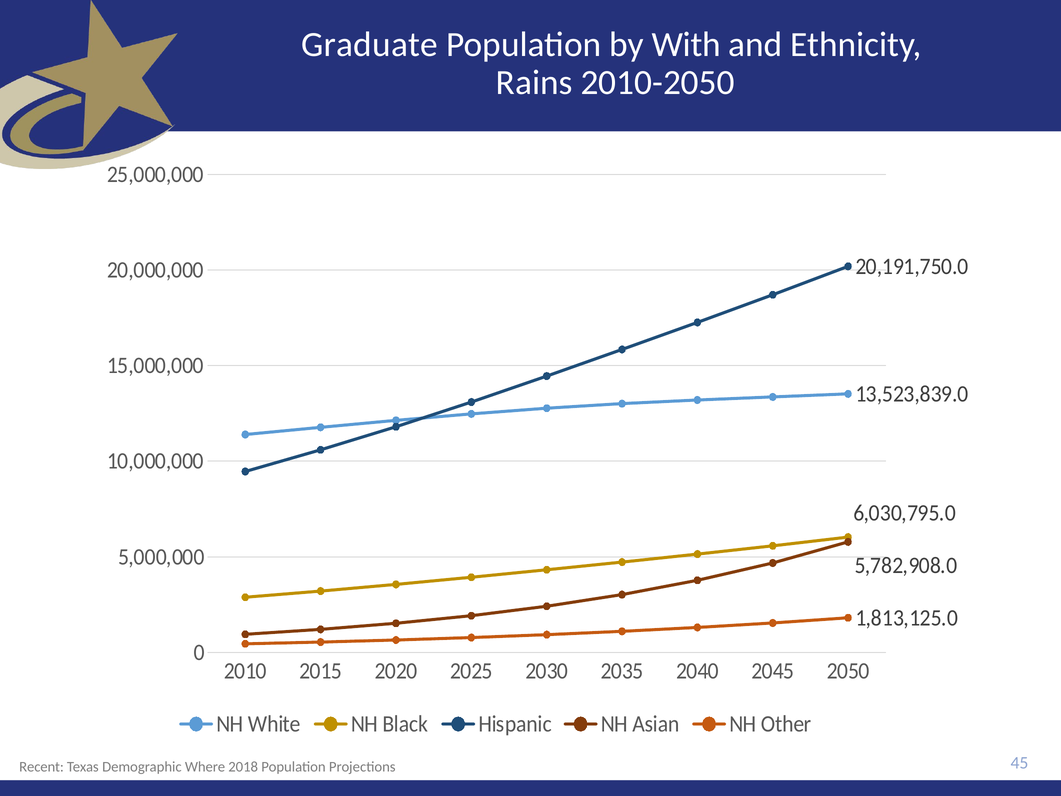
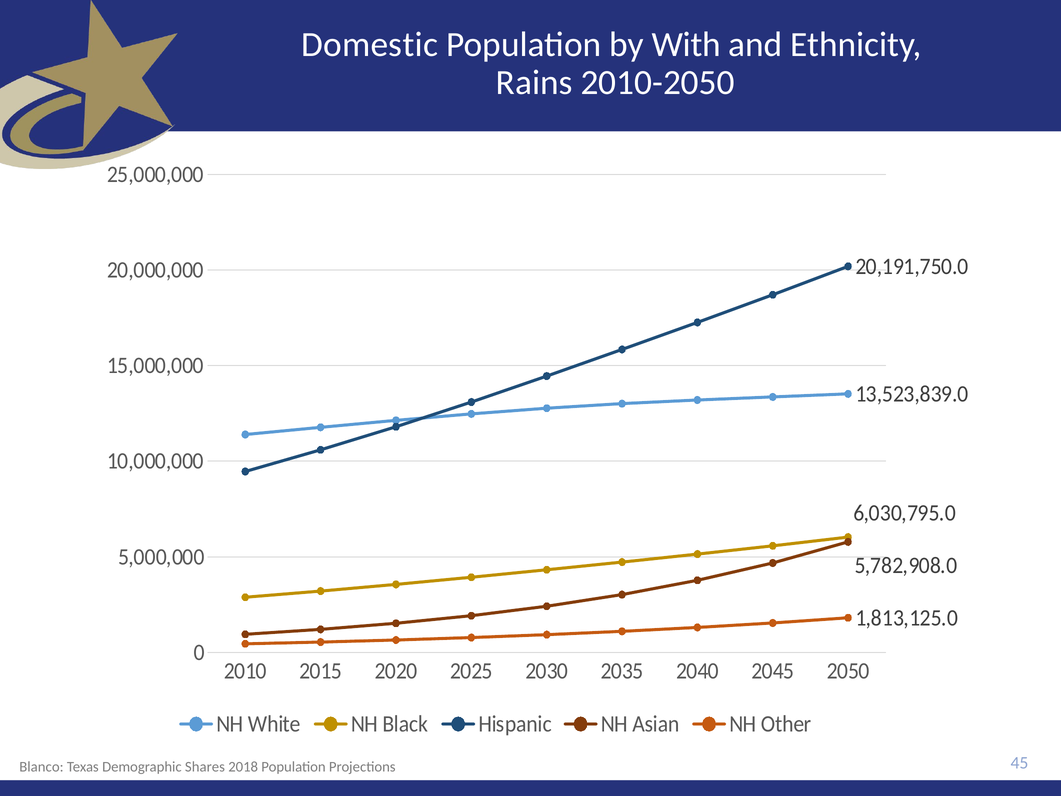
Graduate: Graduate -> Domestic
Recent: Recent -> Blanco
Where: Where -> Shares
